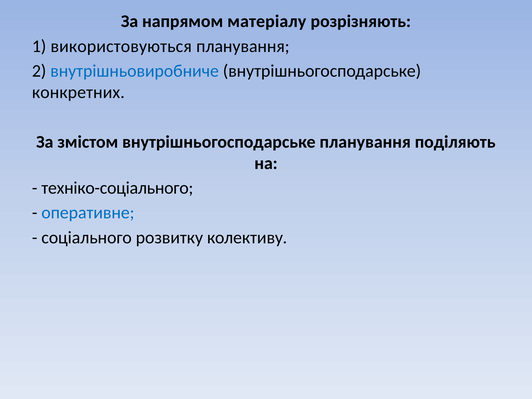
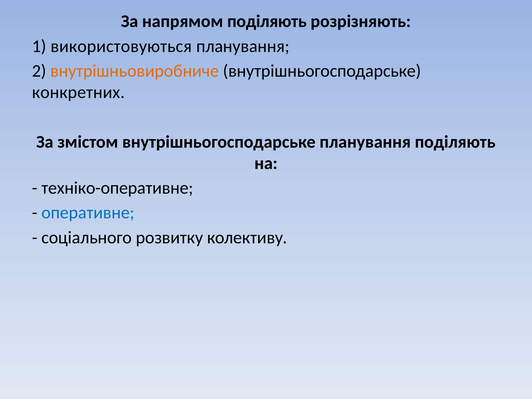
напрямом матеріалу: матеріалу -> поділяють
внутрішньовиробниче colour: blue -> orange
техніко-соціального: техніко-соціального -> техніко-оперативне
